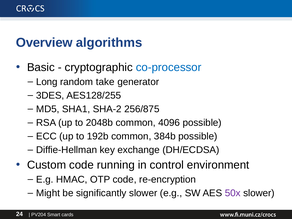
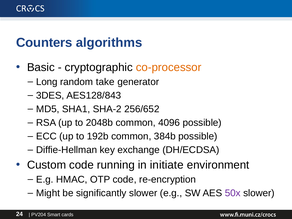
Overview: Overview -> Counters
co-processor colour: blue -> orange
AES128/255: AES128/255 -> AES128/843
256/875: 256/875 -> 256/652
control: control -> initiate
